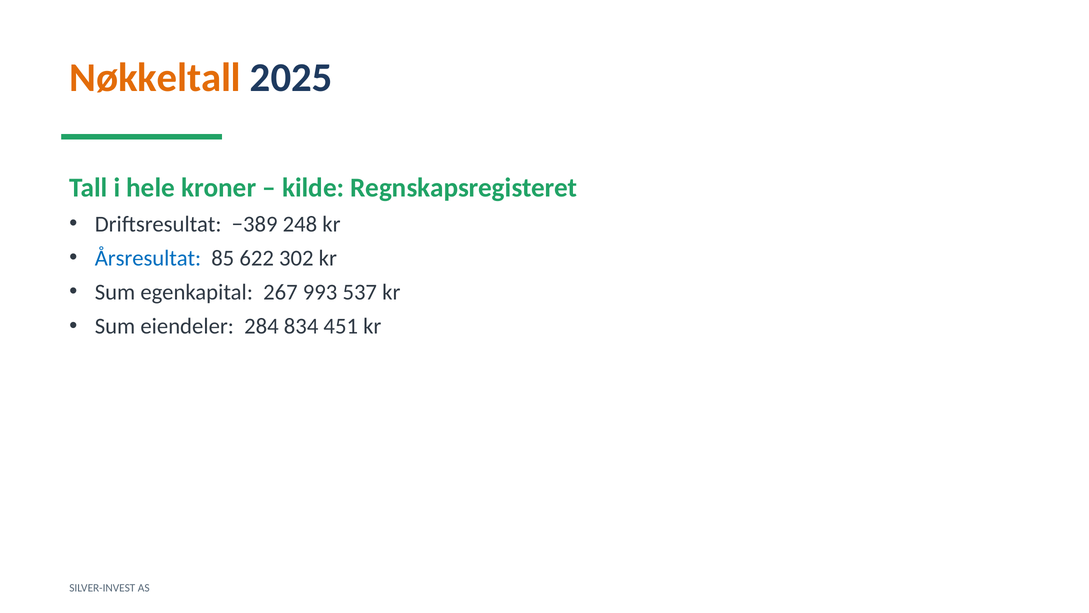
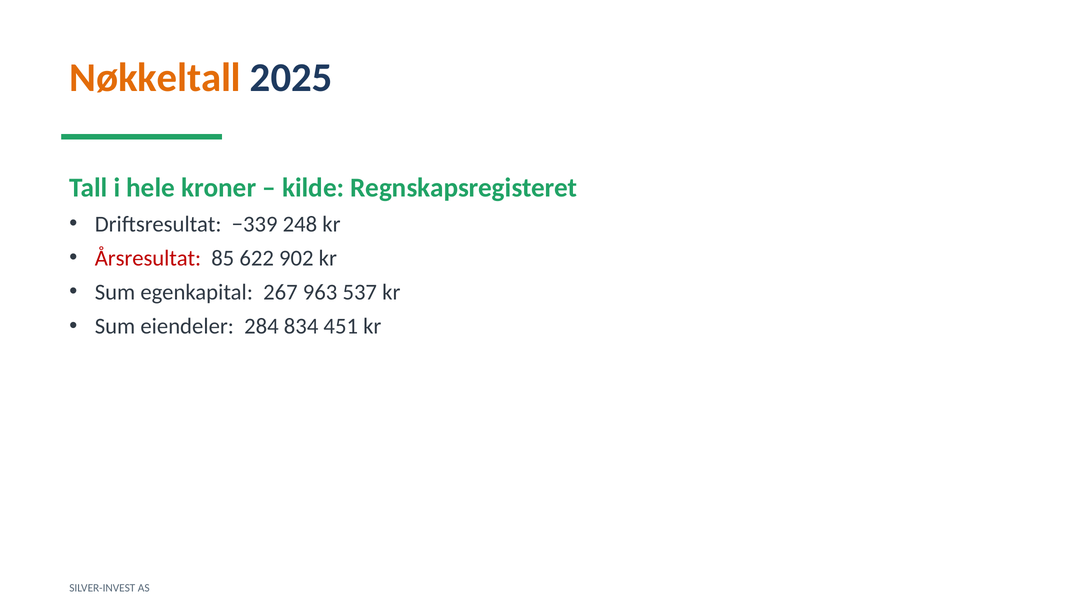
−389: −389 -> −339
Årsresultat colour: blue -> red
302: 302 -> 902
993: 993 -> 963
